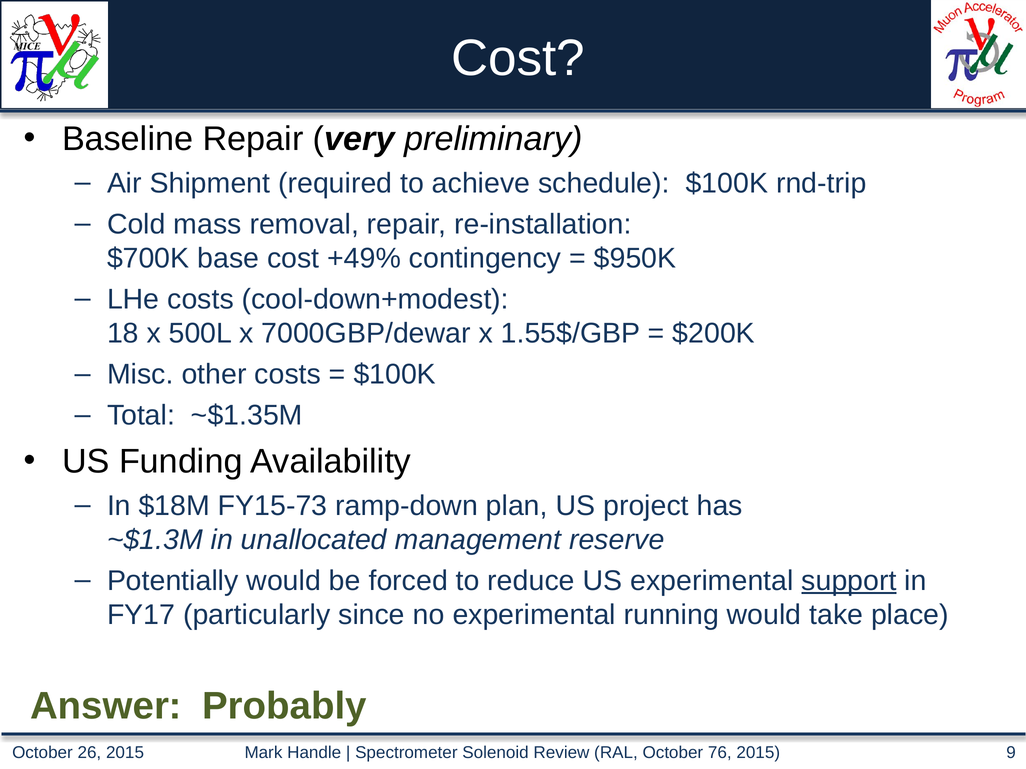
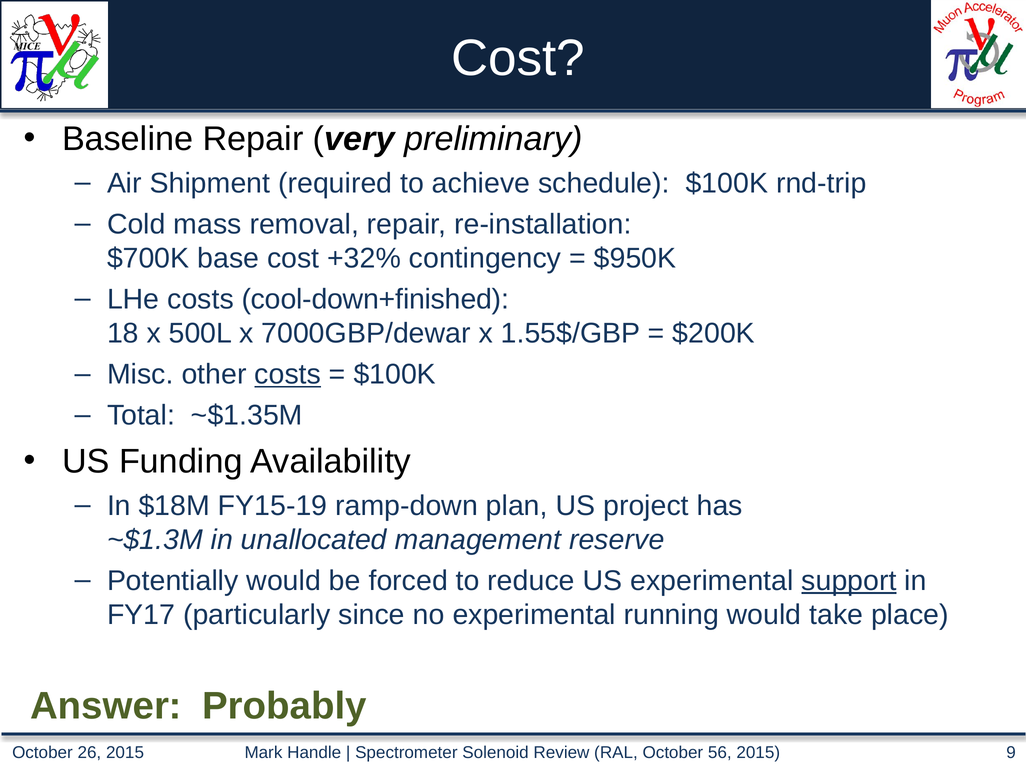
+49%: +49% -> +32%
cool-down+modest: cool-down+modest -> cool-down+finished
costs at (288, 375) underline: none -> present
FY15-73: FY15-73 -> FY15-19
76: 76 -> 56
